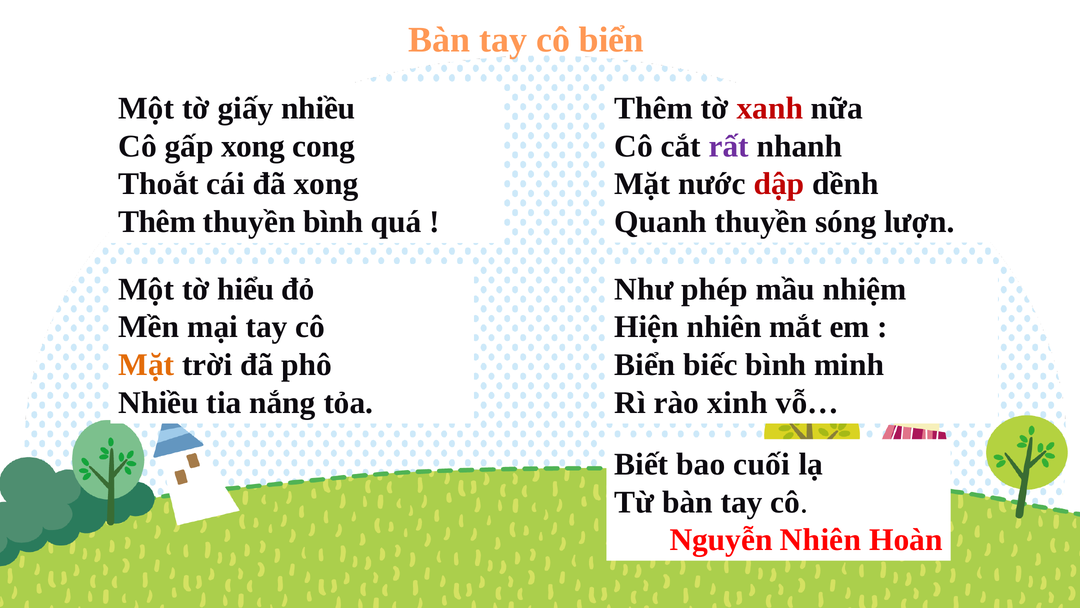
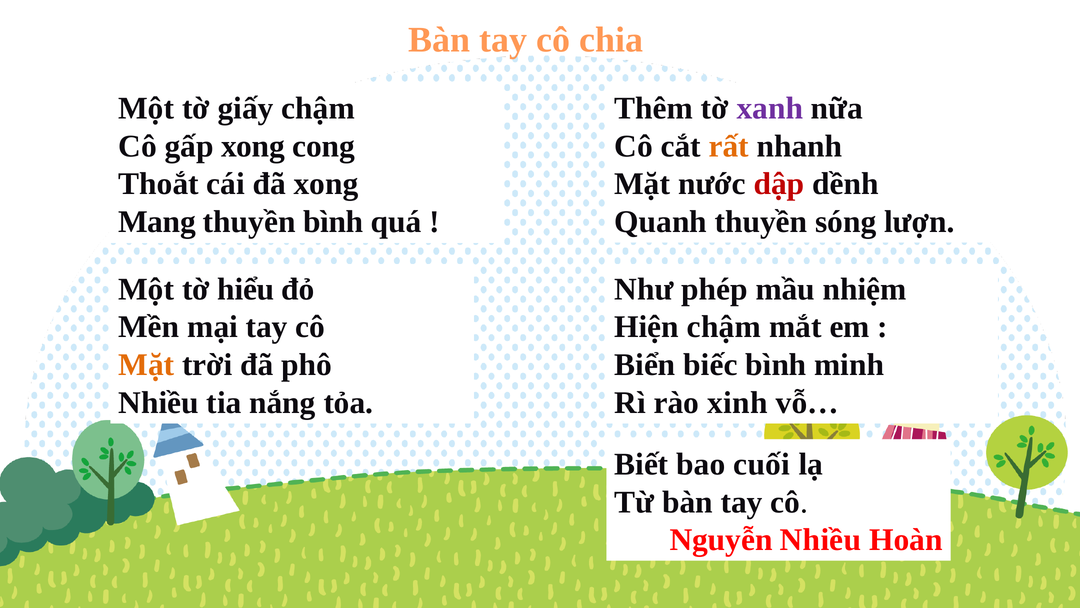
cô biển: biển -> chia
giấy nhiều: nhiều -> chậm
xanh colour: red -> purple
rất colour: purple -> orange
Thêm at (157, 222): Thêm -> Mang
Hiện nhiên: nhiên -> chậm
Nguyễn Nhiên: Nhiên -> Nhiều
